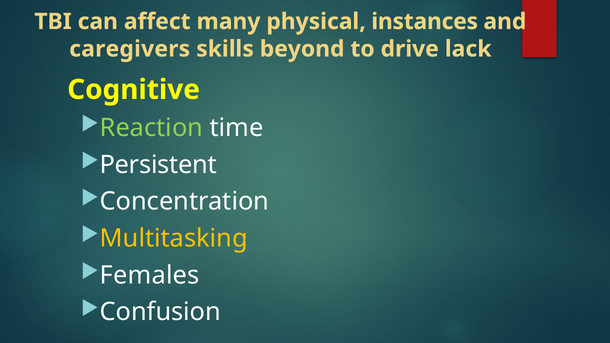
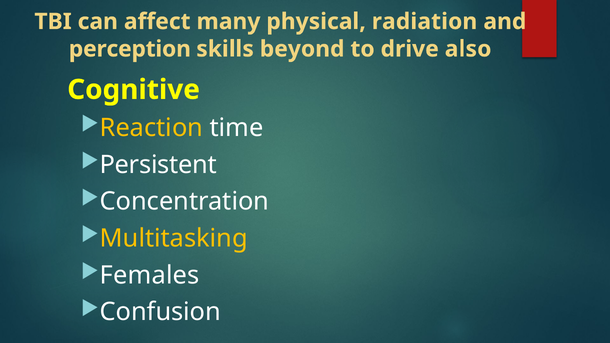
instances: instances -> radiation
caregivers: caregivers -> perception
lack: lack -> also
Reaction colour: light green -> yellow
